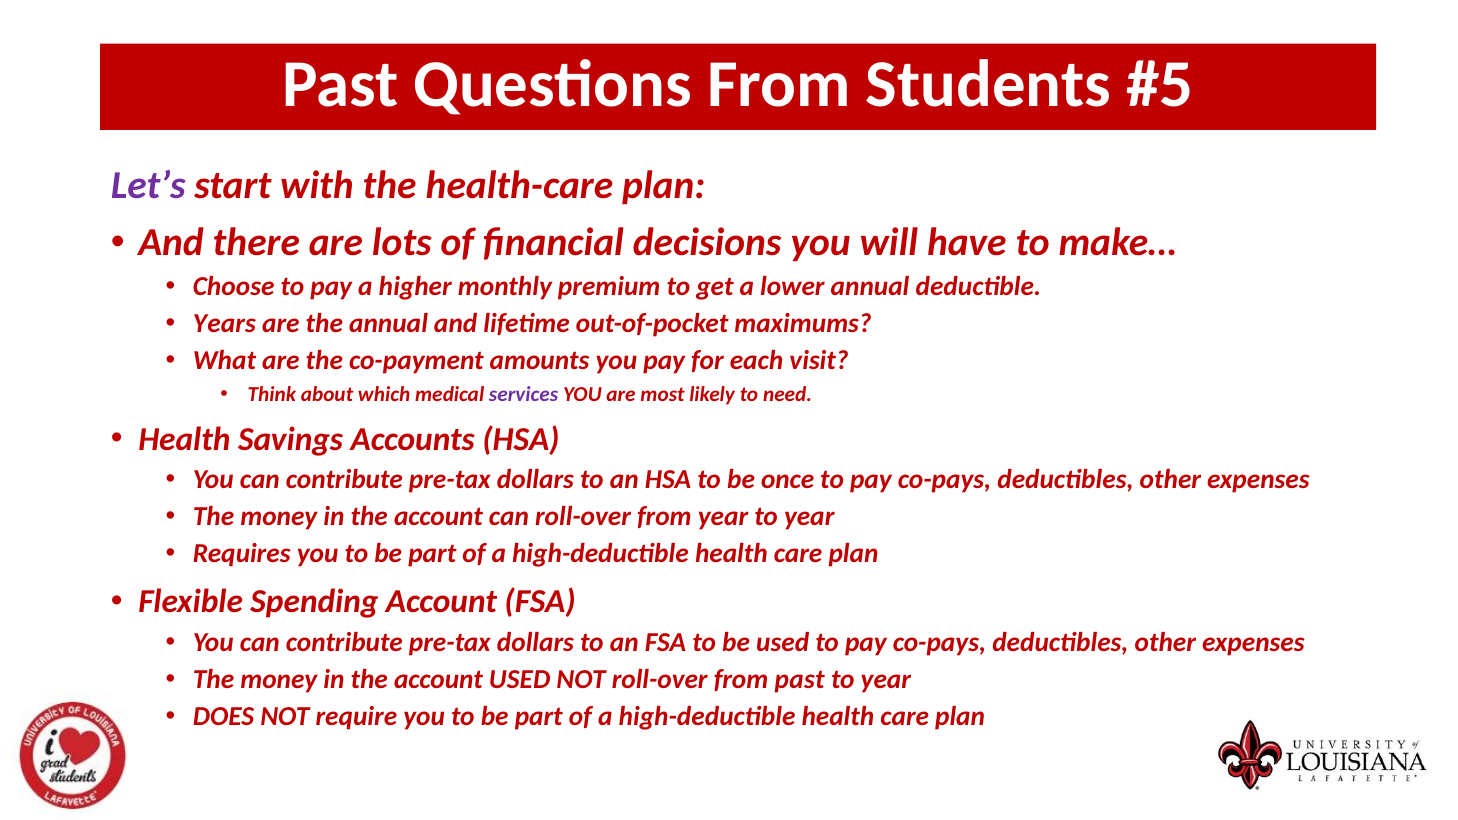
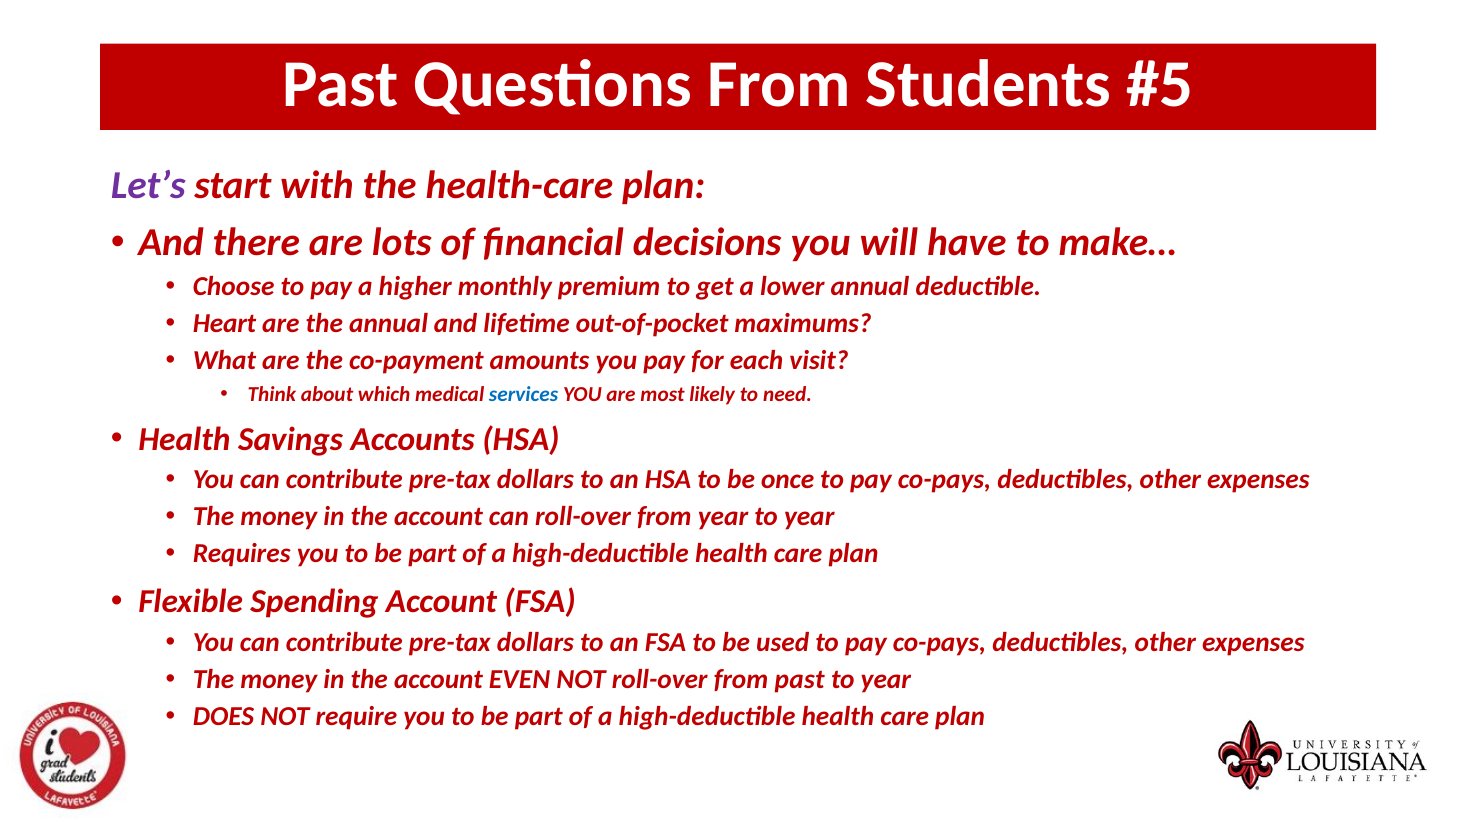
Years: Years -> Heart
services colour: purple -> blue
account USED: USED -> EVEN
